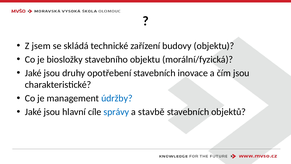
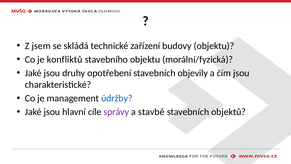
biosložky: biosložky -> konfliktů
inovace: inovace -> objevily
správy colour: blue -> purple
